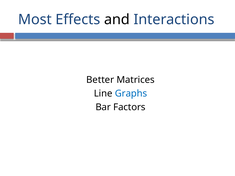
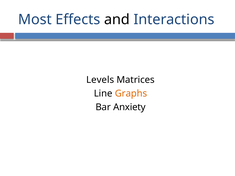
Better: Better -> Levels
Graphs colour: blue -> orange
Factors: Factors -> Anxiety
